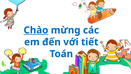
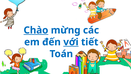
với underline: none -> present
